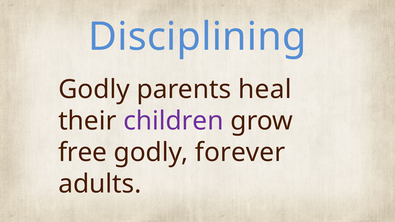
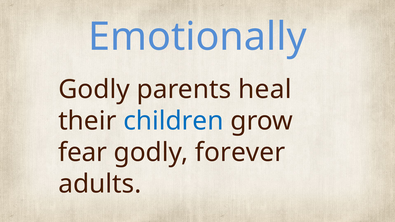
Disciplining: Disciplining -> Emotionally
children colour: purple -> blue
free: free -> fear
